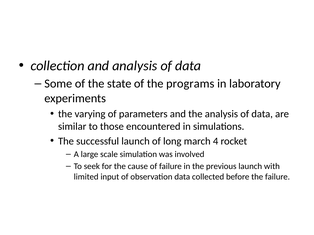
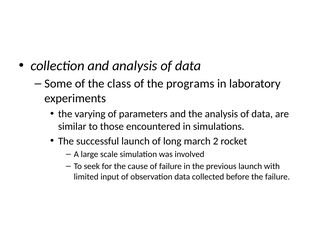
state: state -> class
4: 4 -> 2
